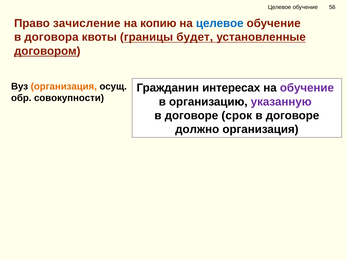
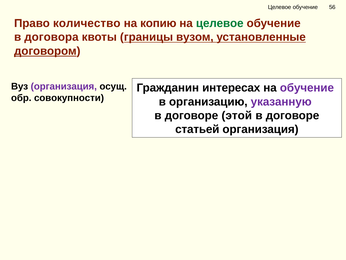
зачисление: зачисление -> количество
целевое at (220, 23) colour: blue -> green
будет: будет -> вузом
организация at (64, 86) colour: orange -> purple
срок: срок -> этой
должно: должно -> статьей
